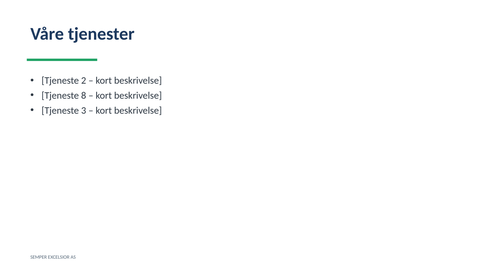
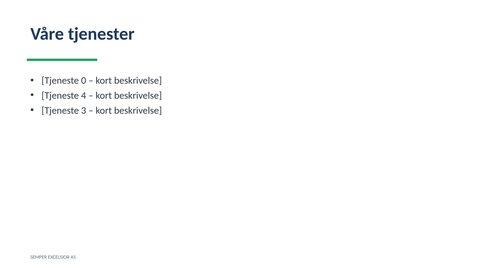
2: 2 -> 0
8: 8 -> 4
